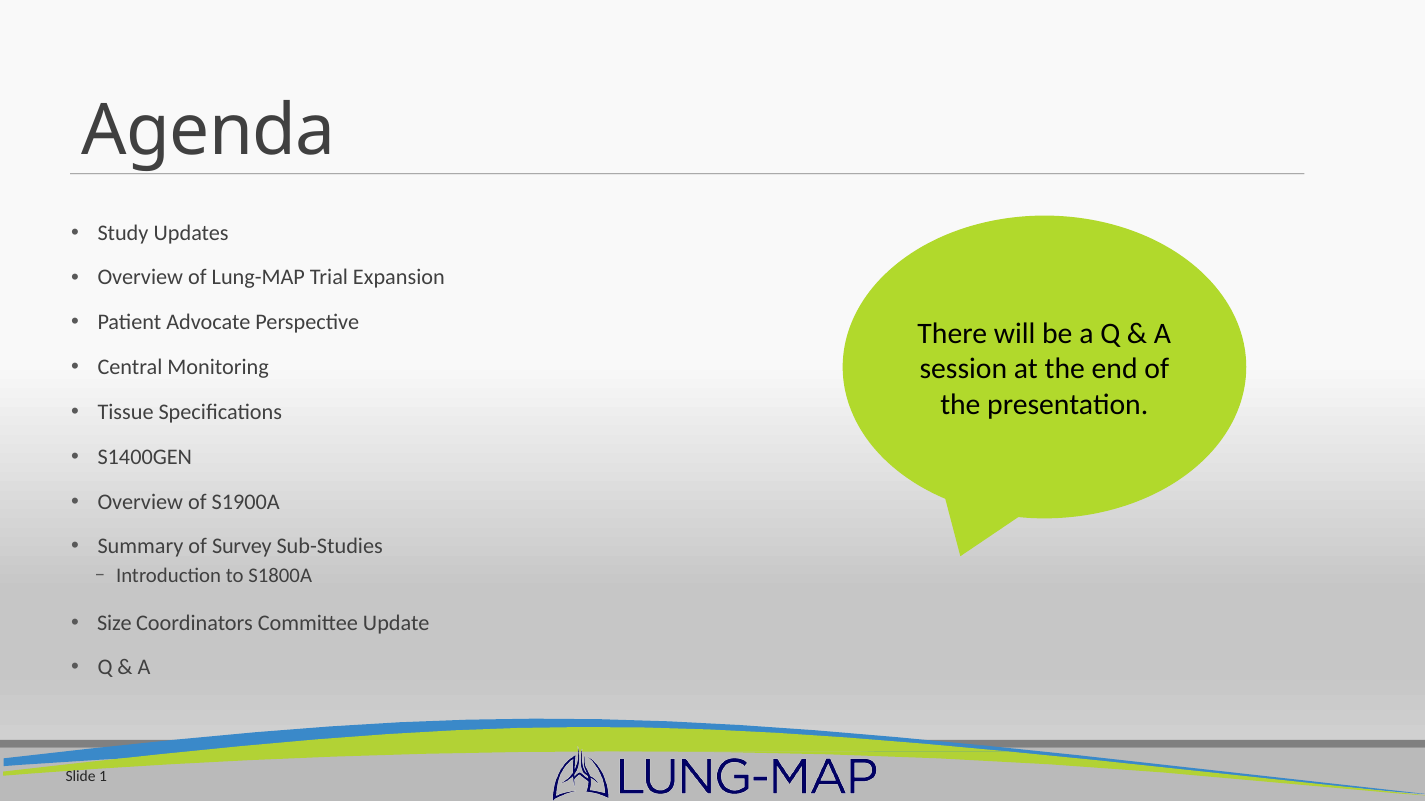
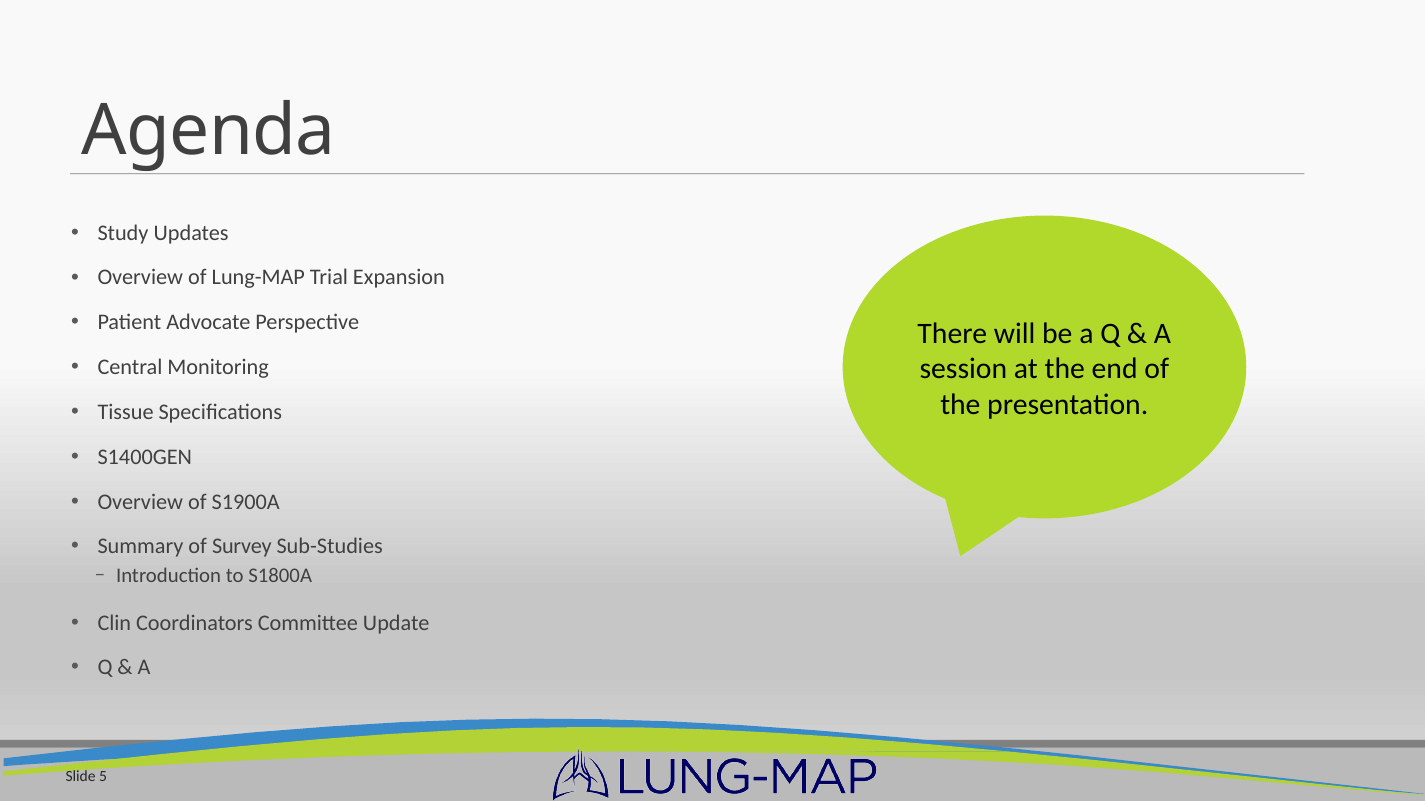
Size: Size -> Clin
1: 1 -> 5
